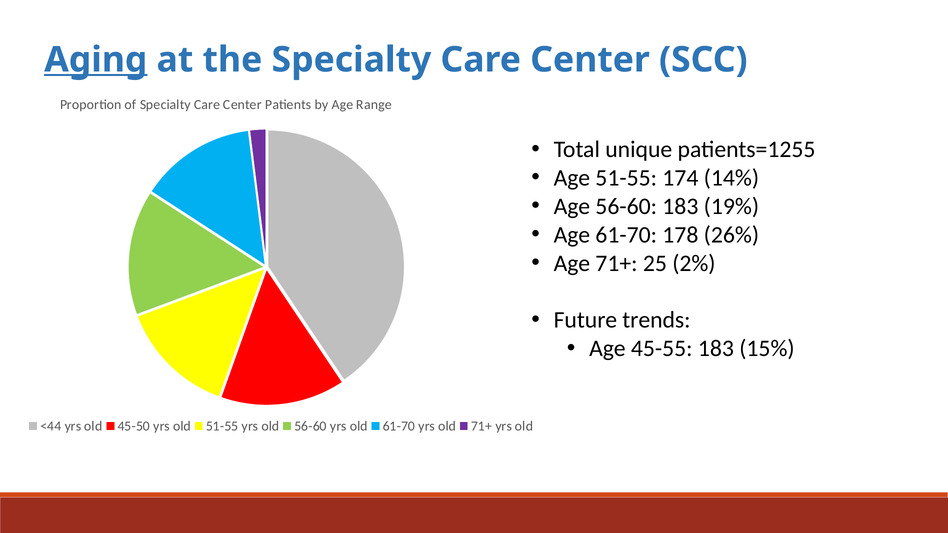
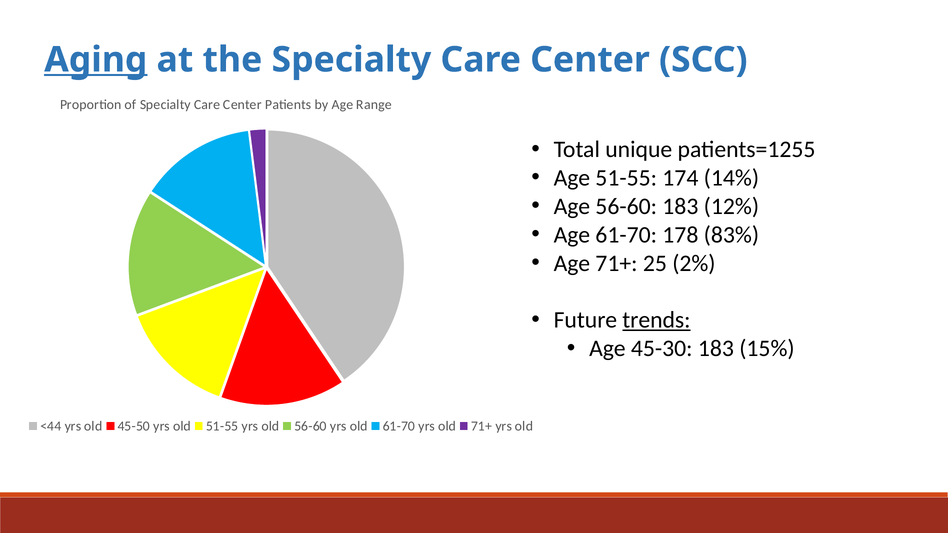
19%: 19% -> 12%
26%: 26% -> 83%
trends underline: none -> present
45-55: 45-55 -> 45-30
